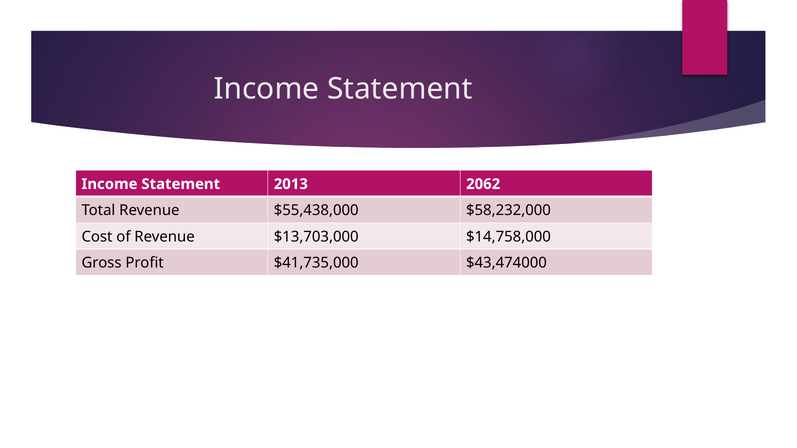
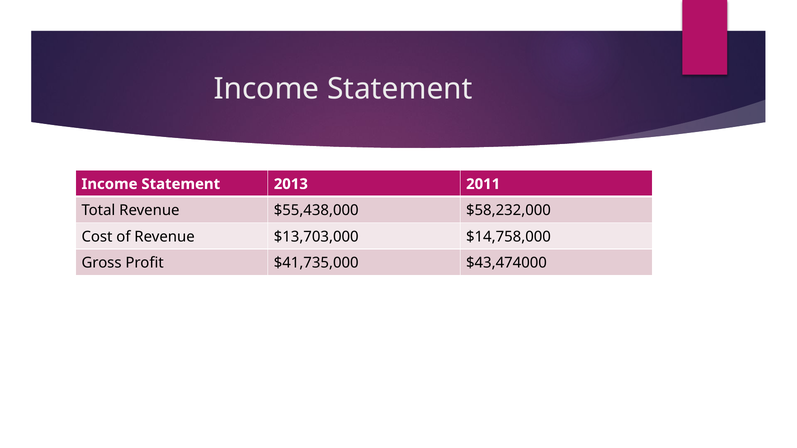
2062: 2062 -> 2011
